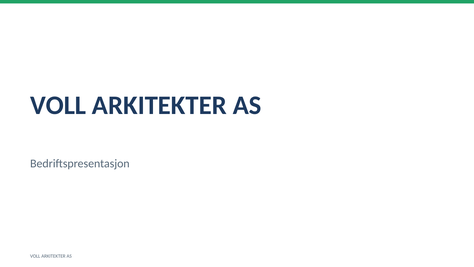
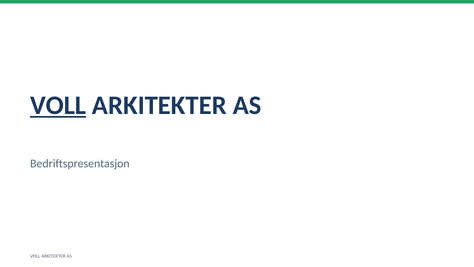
VOLL at (58, 105) underline: none -> present
